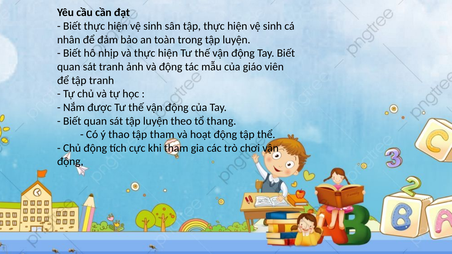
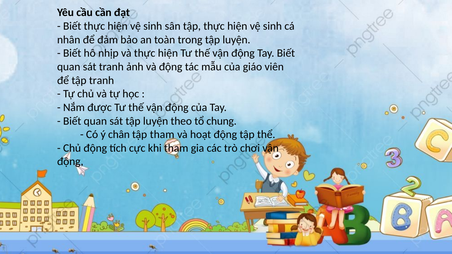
thang: thang -> chung
thao: thao -> chân
